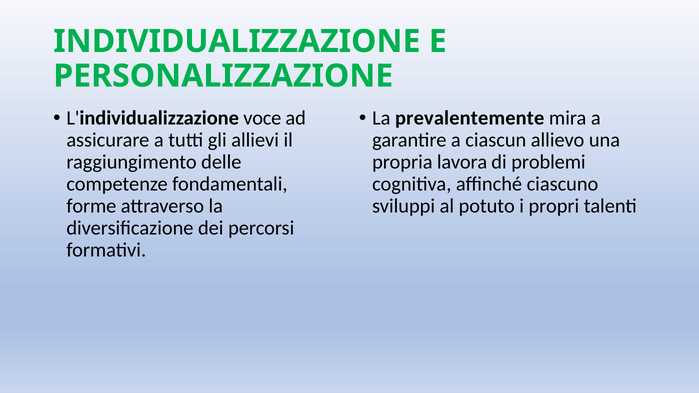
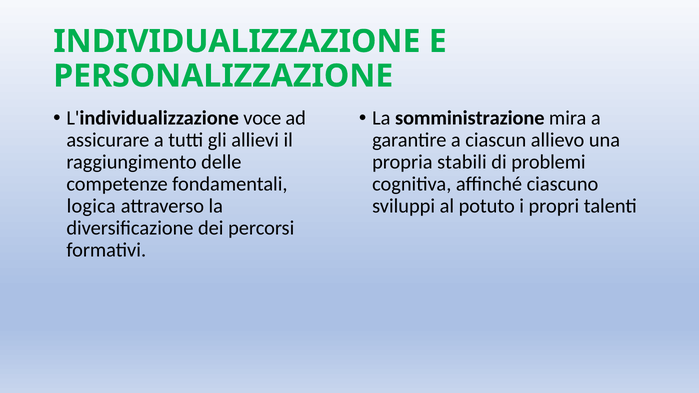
prevalentemente: prevalentemente -> somministrazione
lavora: lavora -> stabili
forme: forme -> logica
